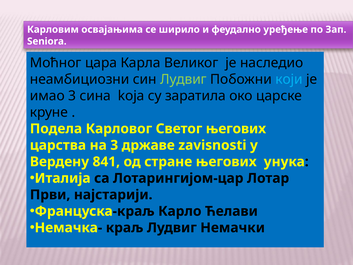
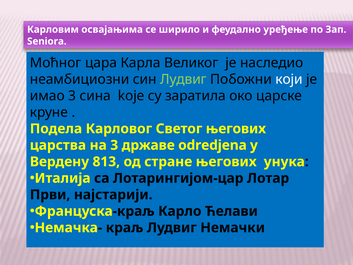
који colour: light blue -> white
koja: koja -> koje
zavisnosti: zavisnosti -> odredjena
841: 841 -> 813
